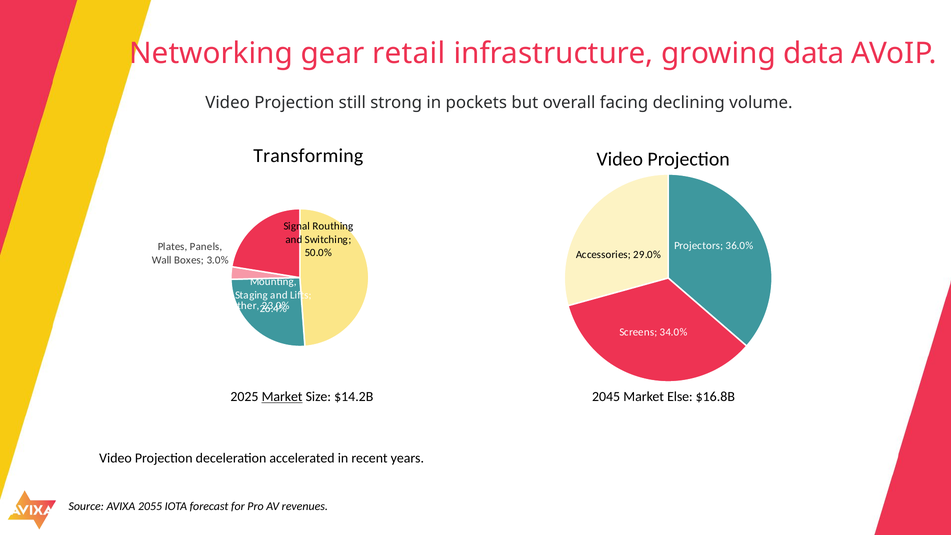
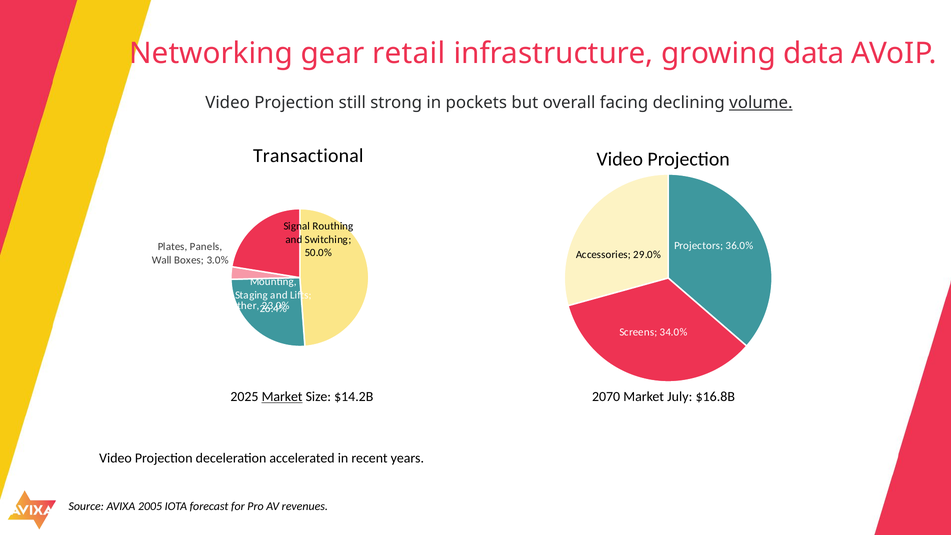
volume underline: none -> present
Transforming: Transforming -> Transactional
2045: 2045 -> 2070
Else: Else -> July
2055: 2055 -> 2005
